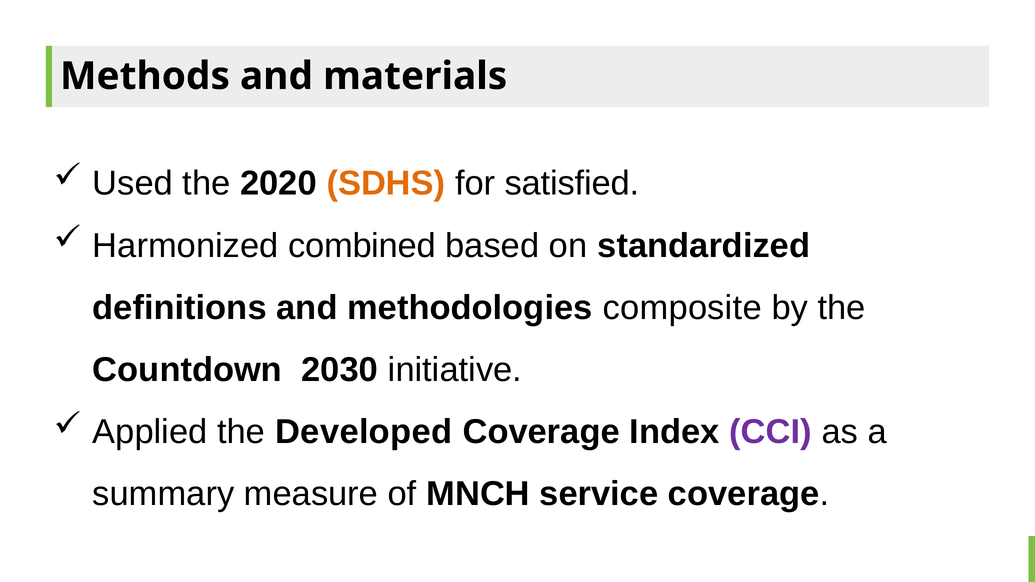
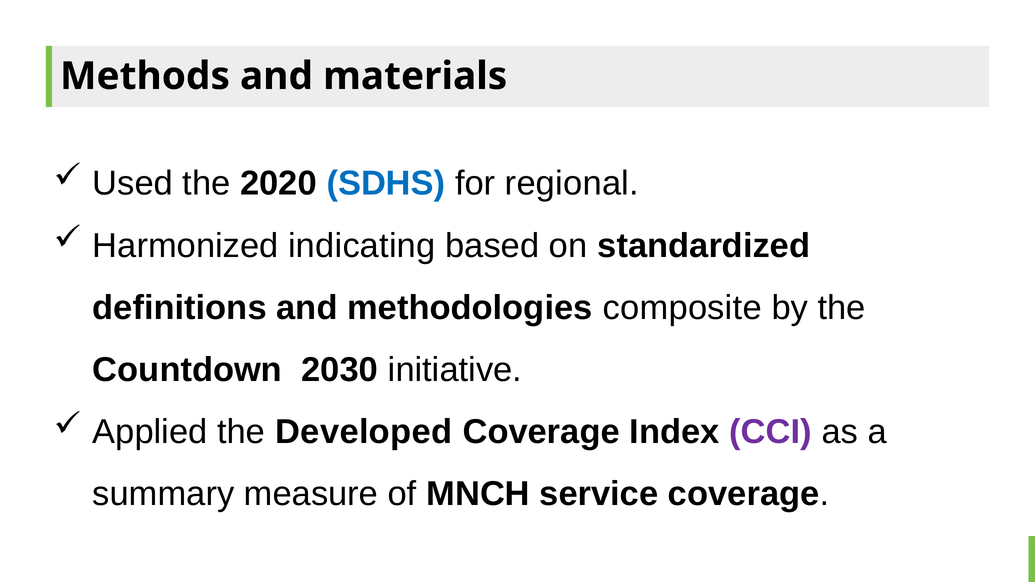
SDHS colour: orange -> blue
satisfied: satisfied -> regional
combined: combined -> indicating
